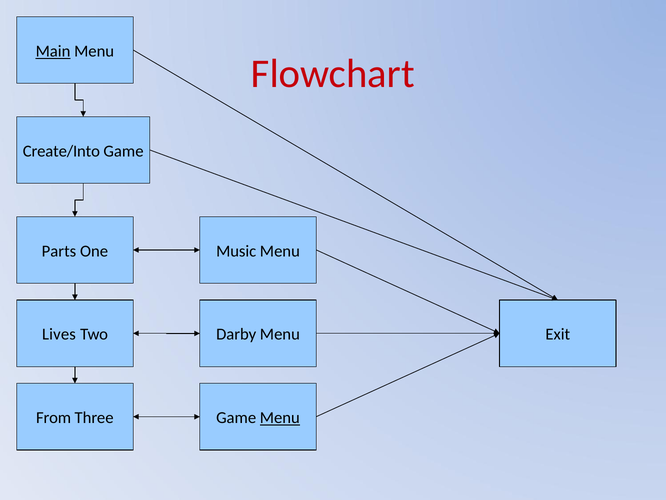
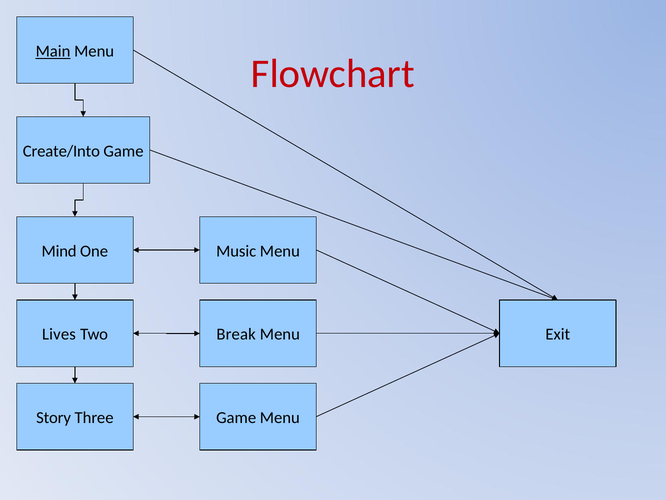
Parts: Parts -> Mind
Darby: Darby -> Break
From: From -> Story
Menu at (280, 417) underline: present -> none
